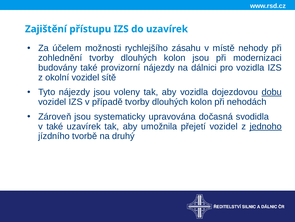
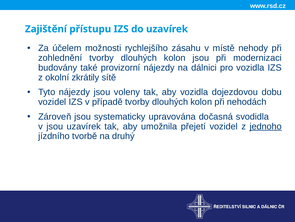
okolní vozidel: vozidel -> zkrátily
dobu underline: present -> none
v také: také -> jsou
